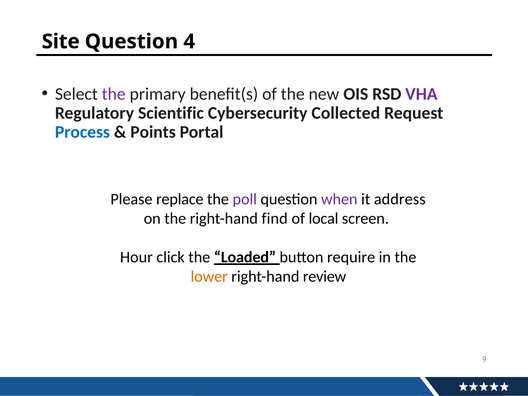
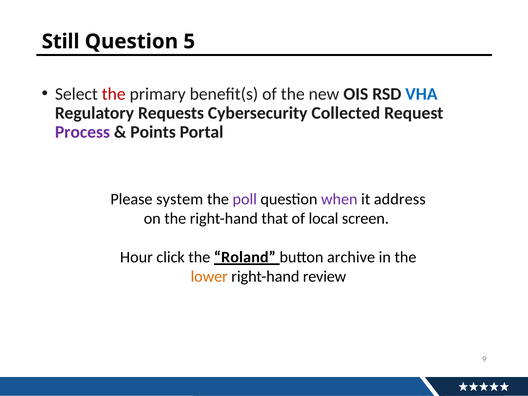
Site: Site -> Still
4: 4 -> 5
the at (114, 94) colour: purple -> red
VHA colour: purple -> blue
Scientific: Scientific -> Requests
Process colour: blue -> purple
replace: replace -> system
find: find -> that
Loaded: Loaded -> Roland
require: require -> archive
